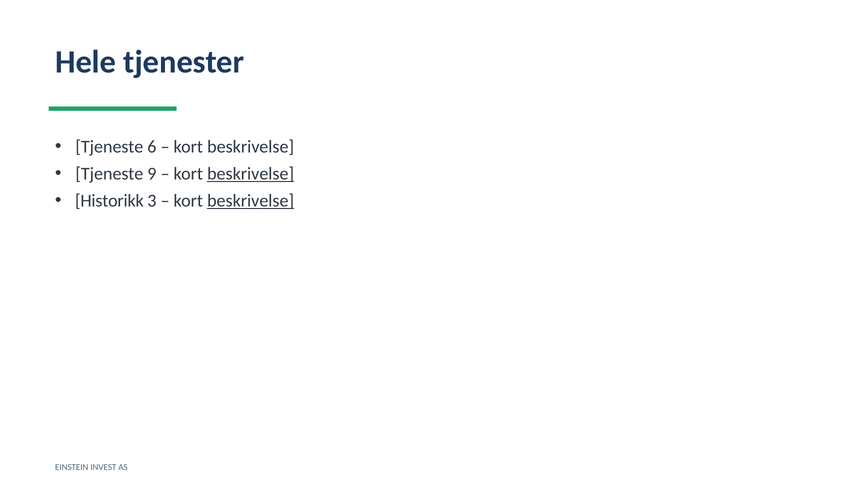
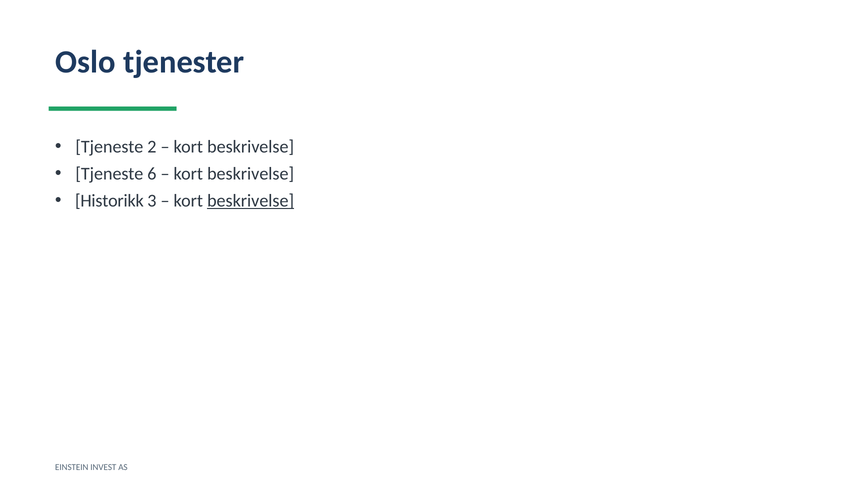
Hele: Hele -> Oslo
6: 6 -> 2
9: 9 -> 6
beskrivelse at (251, 174) underline: present -> none
